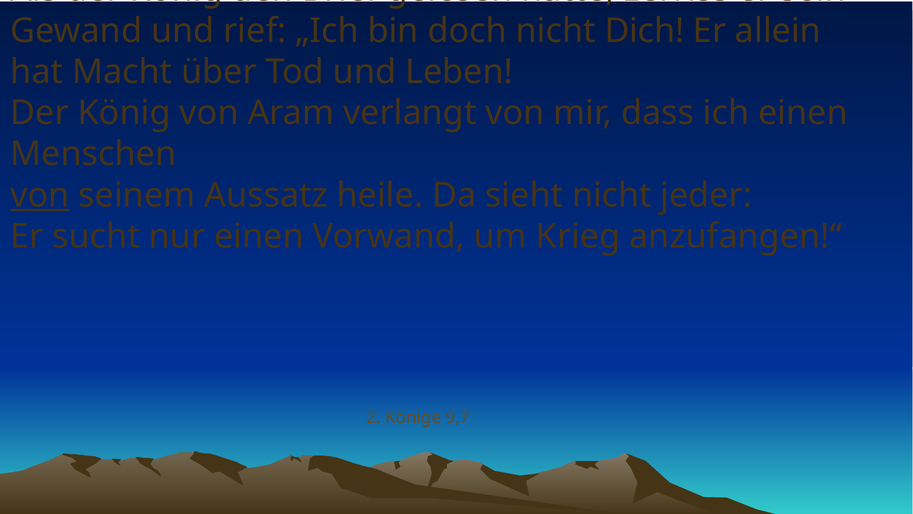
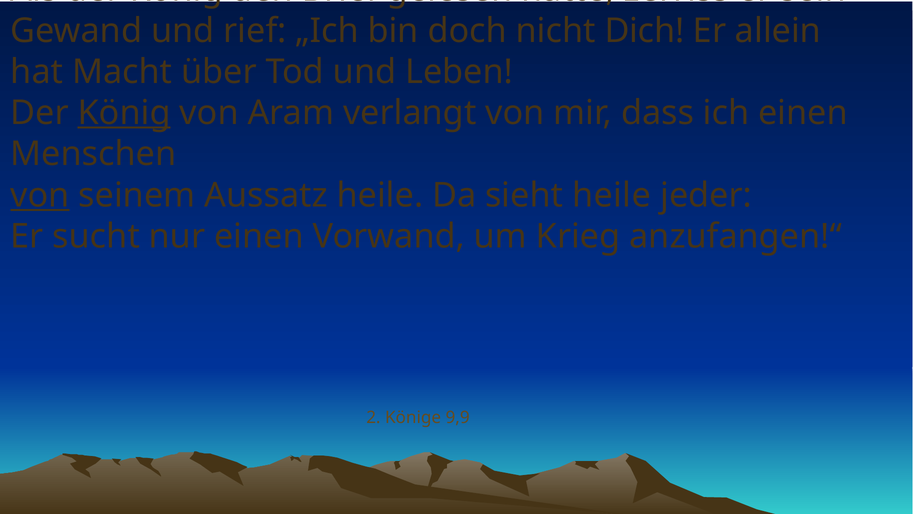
König at (124, 113) underline: none -> present
sieht nicht: nicht -> heile
9,7: 9,7 -> 9,9
